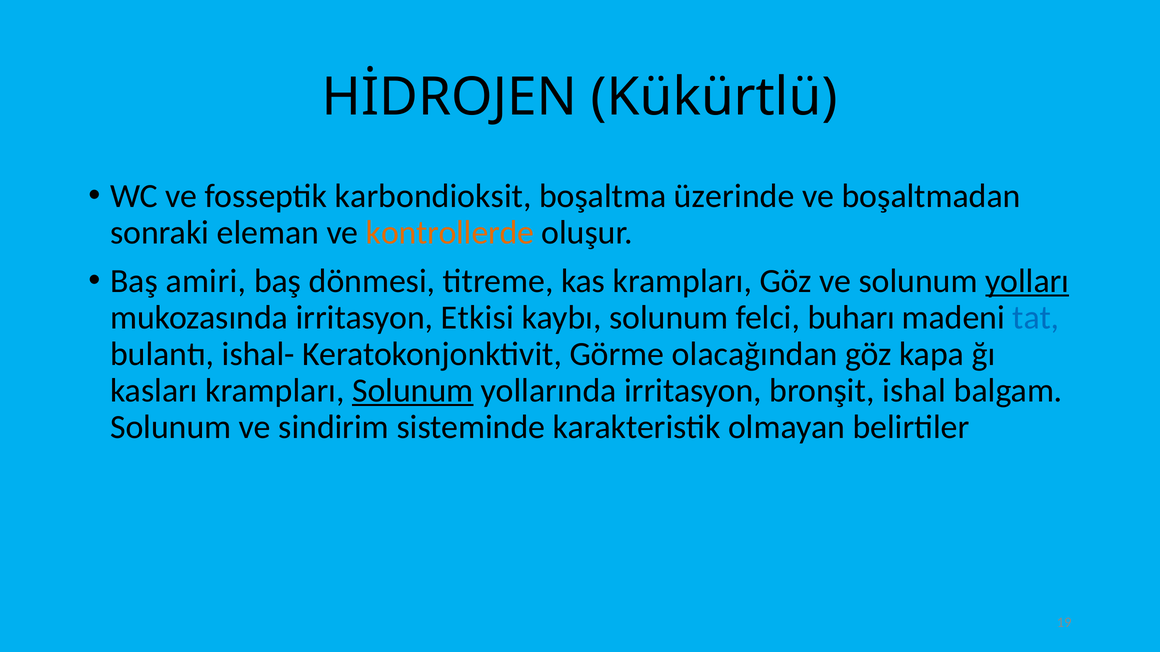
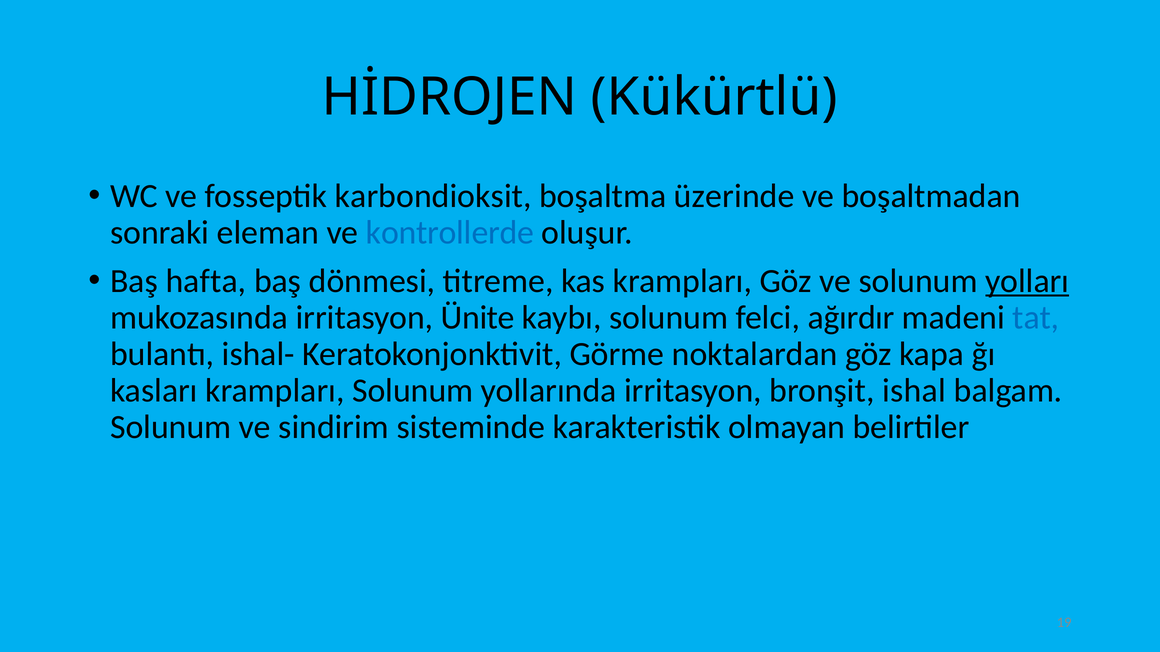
kontrollerde colour: orange -> blue
amiri: amiri -> hafta
Etkisi: Etkisi -> Ünite
buharı: buharı -> ağırdır
olacağından: olacağından -> noktalardan
Solunum at (413, 391) underline: present -> none
